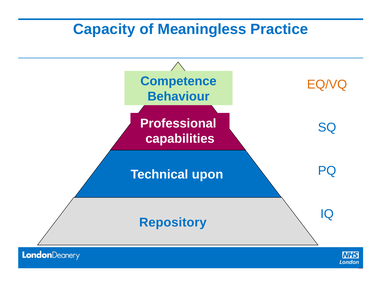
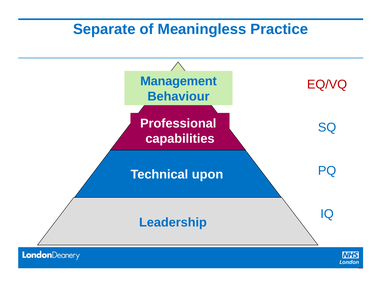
Capacity: Capacity -> Separate
Competence: Competence -> Management
EQ/VQ colour: orange -> red
Repository: Repository -> Leadership
